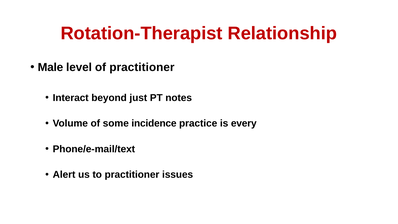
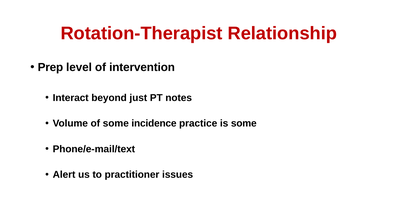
Male: Male -> Prep
of practitioner: practitioner -> intervention
is every: every -> some
